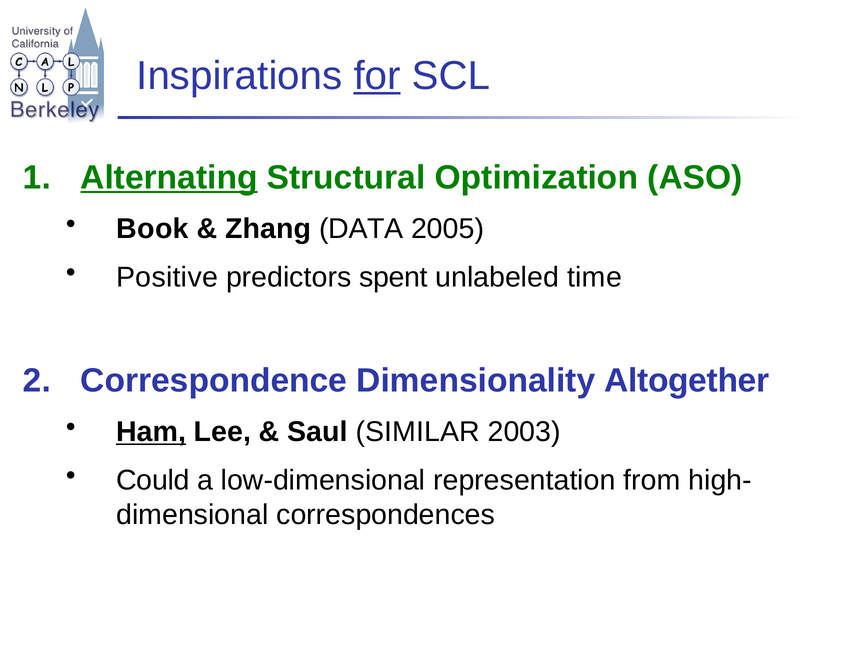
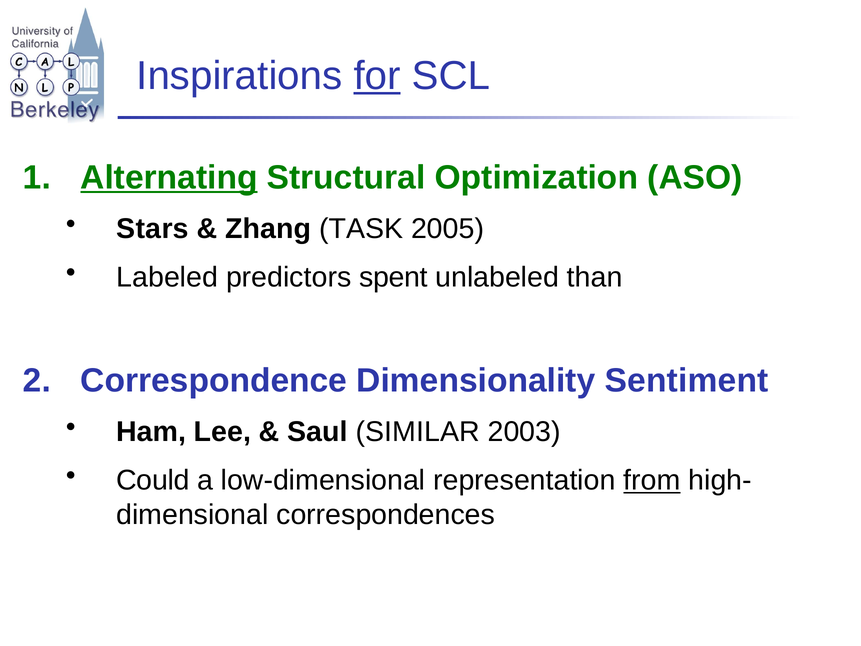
Book: Book -> Stars
DATA: DATA -> TASK
Positive: Positive -> Labeled
time: time -> than
Altogether: Altogether -> Sentiment
Ham underline: present -> none
from underline: none -> present
